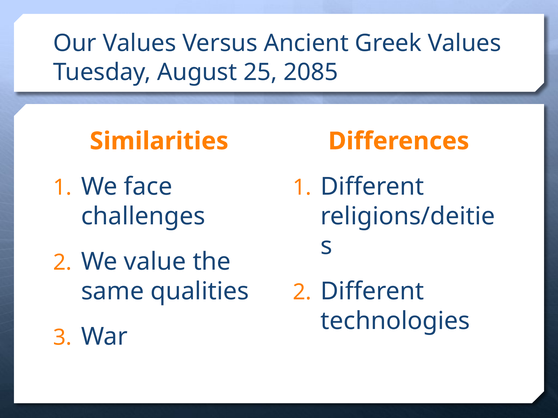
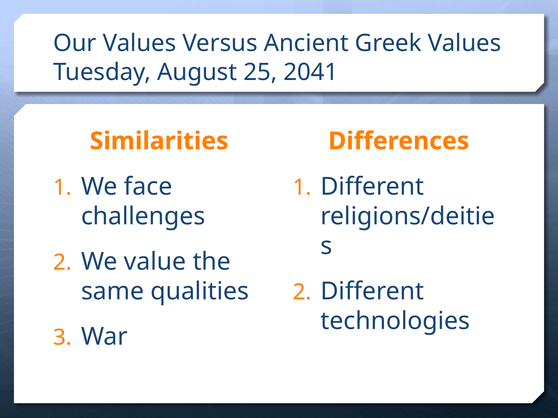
2085: 2085 -> 2041
